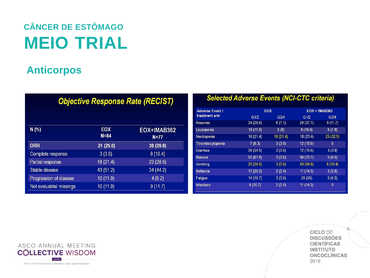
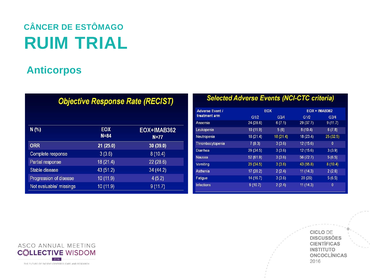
MEIO: MEIO -> RUIM
